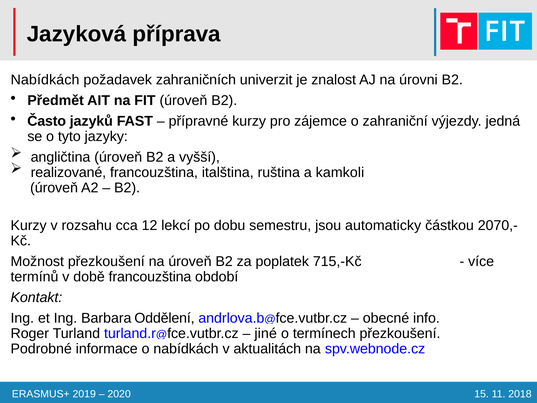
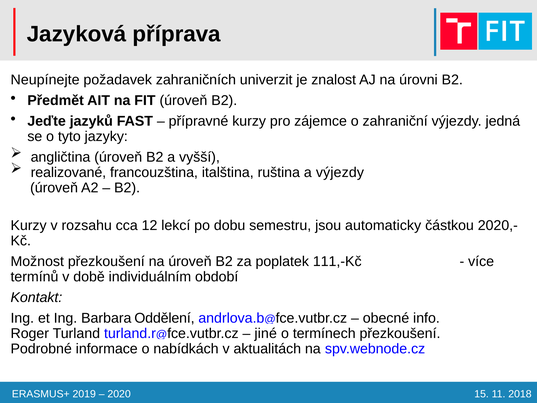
Nabídkách at (45, 80): Nabídkách -> Neupínejte
Často: Často -> Jeďte
a kamkoli: kamkoli -> výjezdy
2070,-: 2070,- -> 2020,-
715,-Kč: 715,-Kč -> 111,-Kč
době francouzština: francouzština -> individuálním
